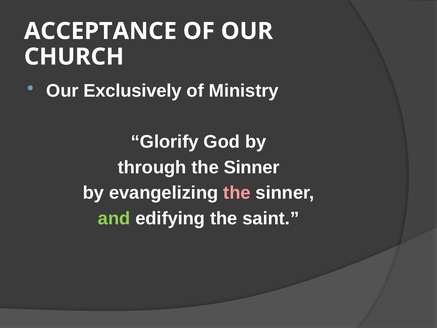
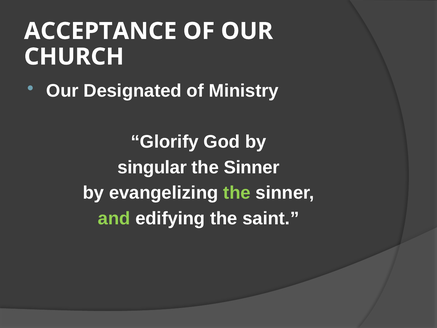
Exclusively: Exclusively -> Designated
through: through -> singular
the at (237, 193) colour: pink -> light green
